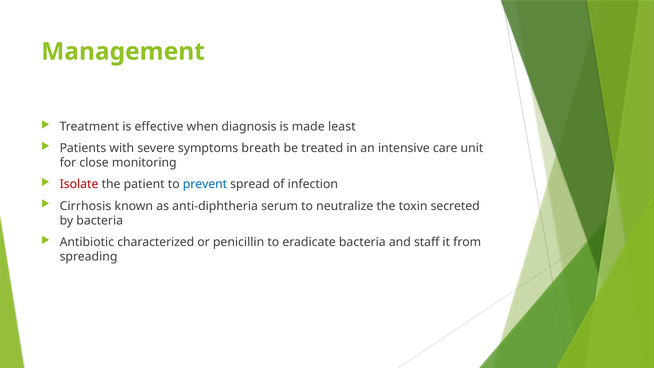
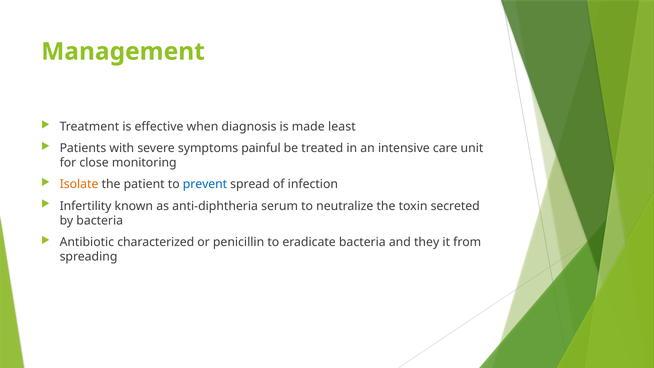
breath: breath -> painful
Isolate colour: red -> orange
Cirrhosis: Cirrhosis -> Infertility
staff: staff -> they
